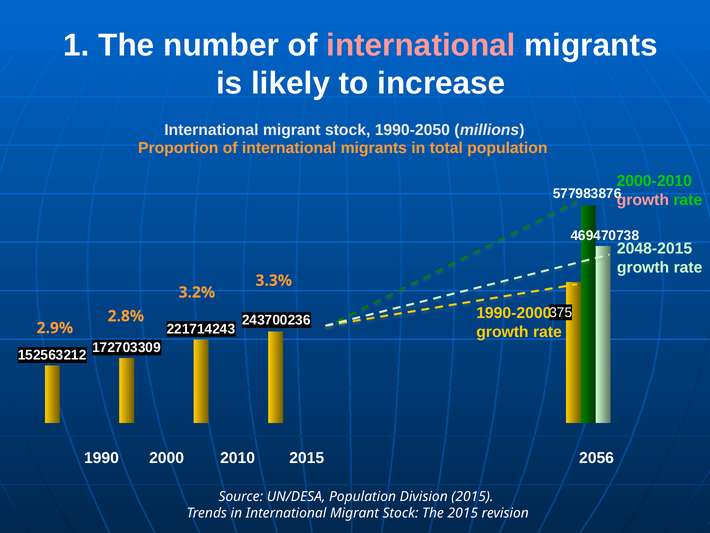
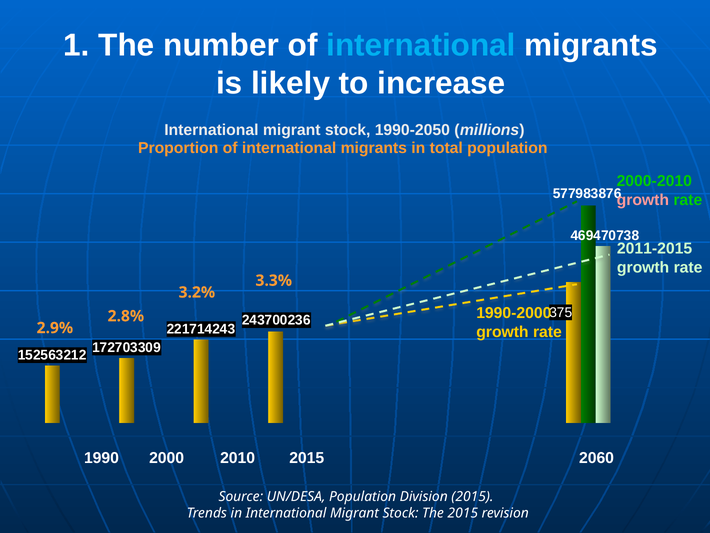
international at (421, 45) colour: pink -> light blue
2048-2015: 2048-2015 -> 2011-2015
2056: 2056 -> 2060
